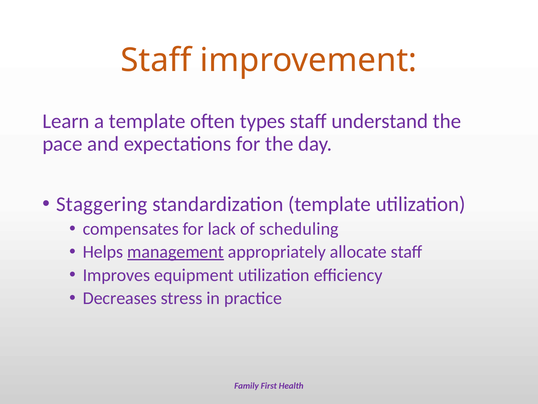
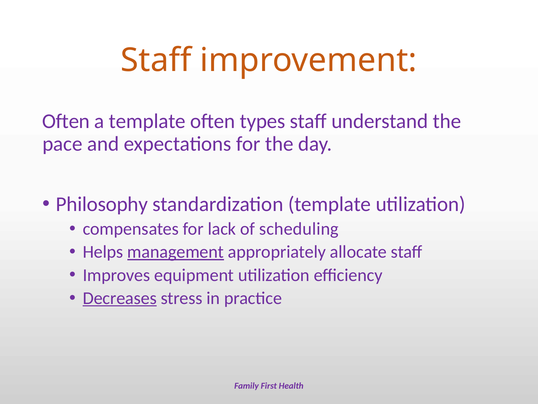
Learn at (66, 121): Learn -> Often
Staggering: Staggering -> Philosophy
Decreases underline: none -> present
